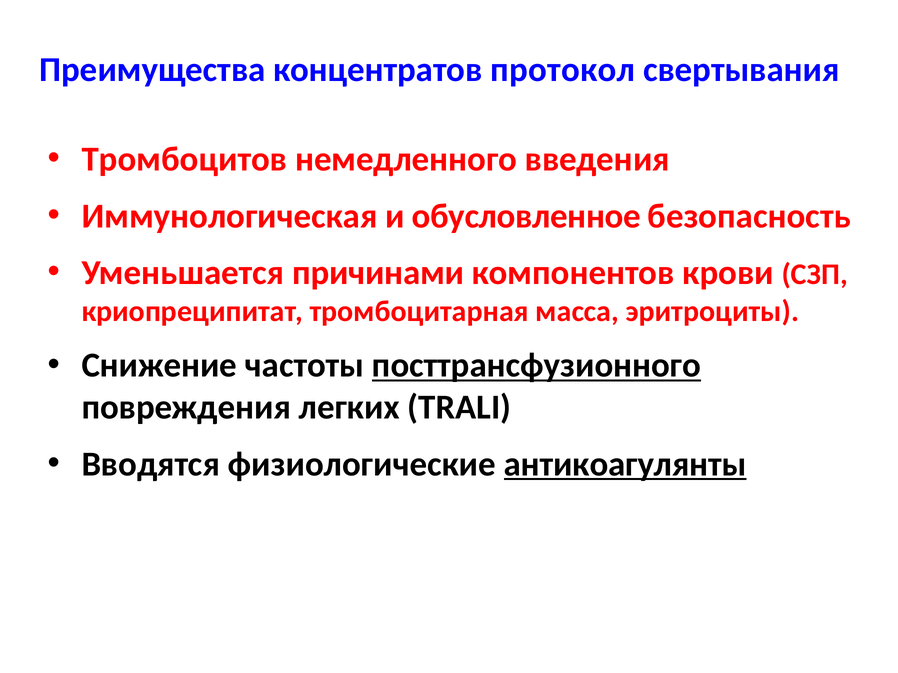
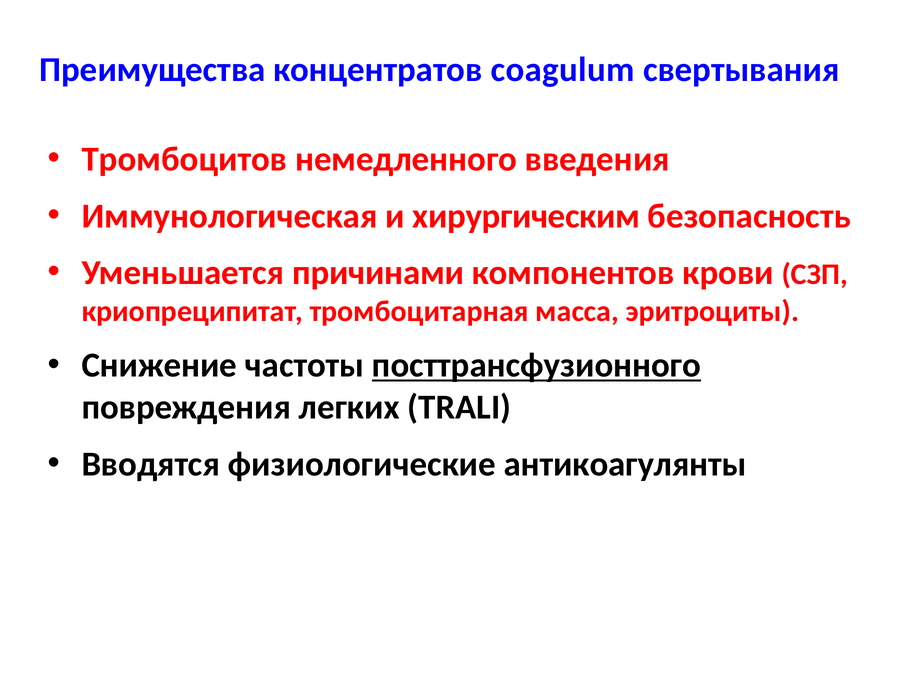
протокол: протокол -> coagulum
обусловленное: обусловленное -> хирургическим
антикоагулянты underline: present -> none
